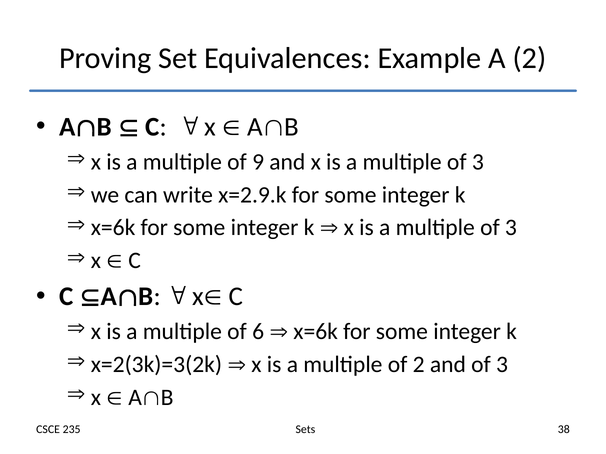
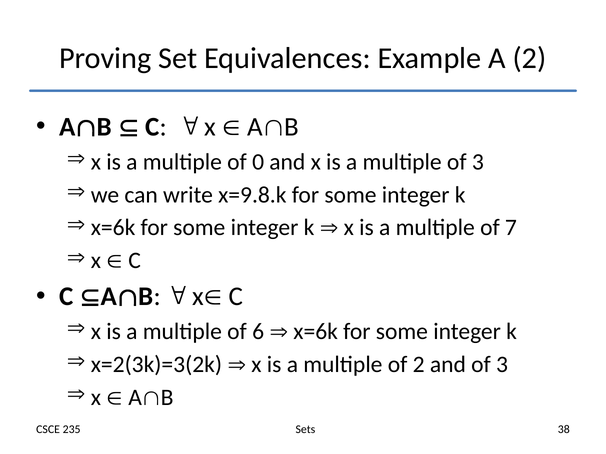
9: 9 -> 0
x=2.9.k: x=2.9.k -> x=9.8.k
3 at (511, 228): 3 -> 7
